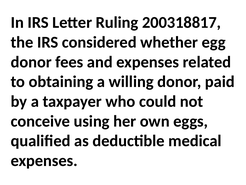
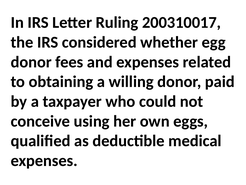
200318817: 200318817 -> 200310017
